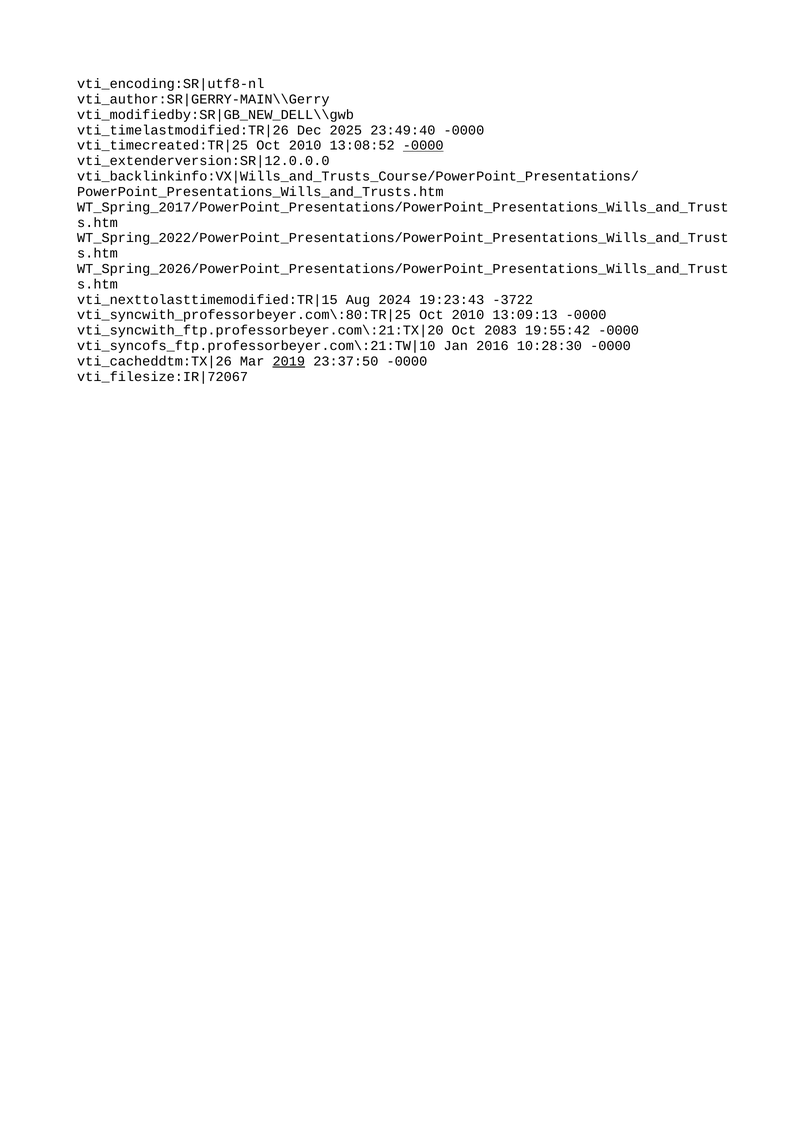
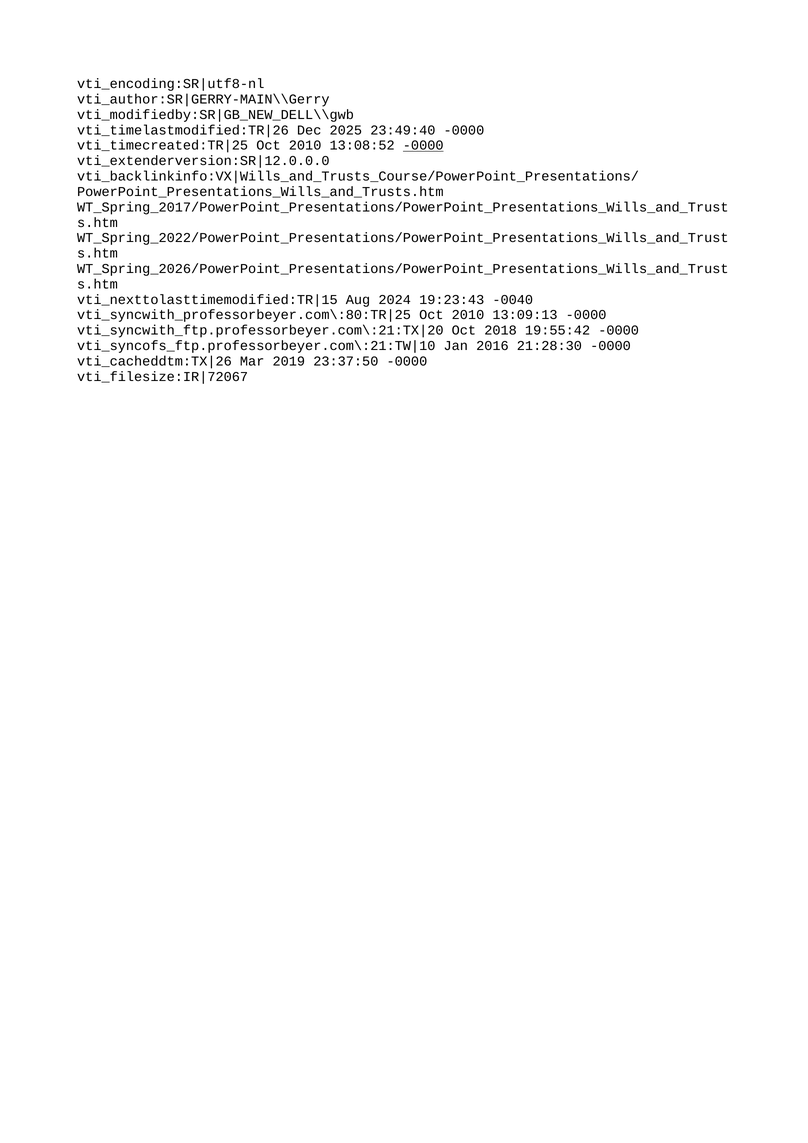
-3722: -3722 -> -0040
2083: 2083 -> 2018
10:28:30: 10:28:30 -> 21:28:30
2019 underline: present -> none
